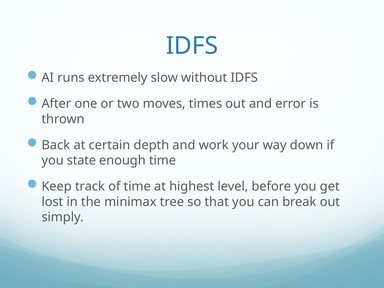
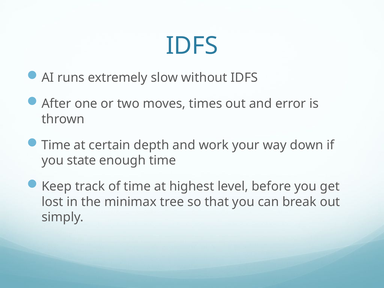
Back at (56, 145): Back -> Time
